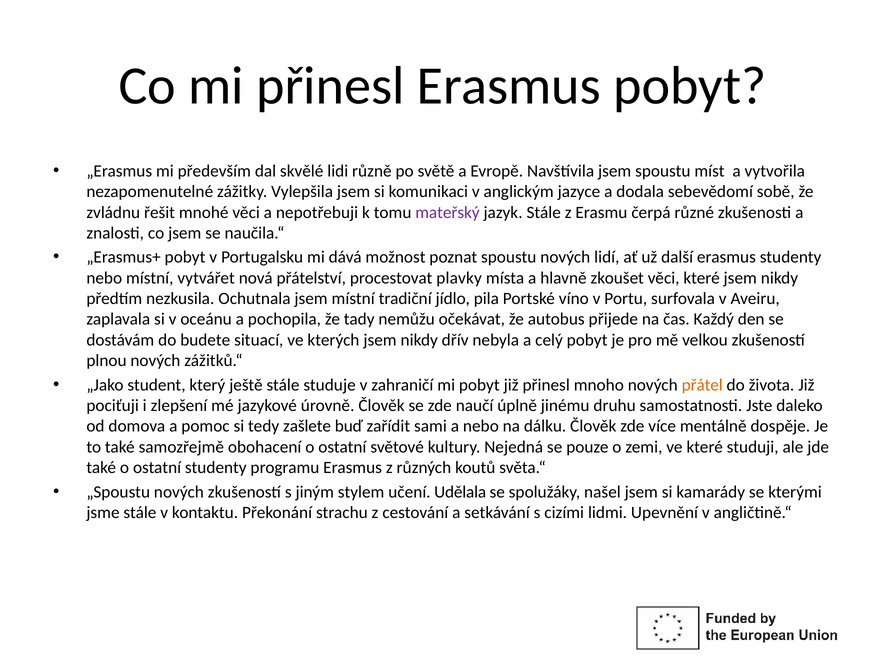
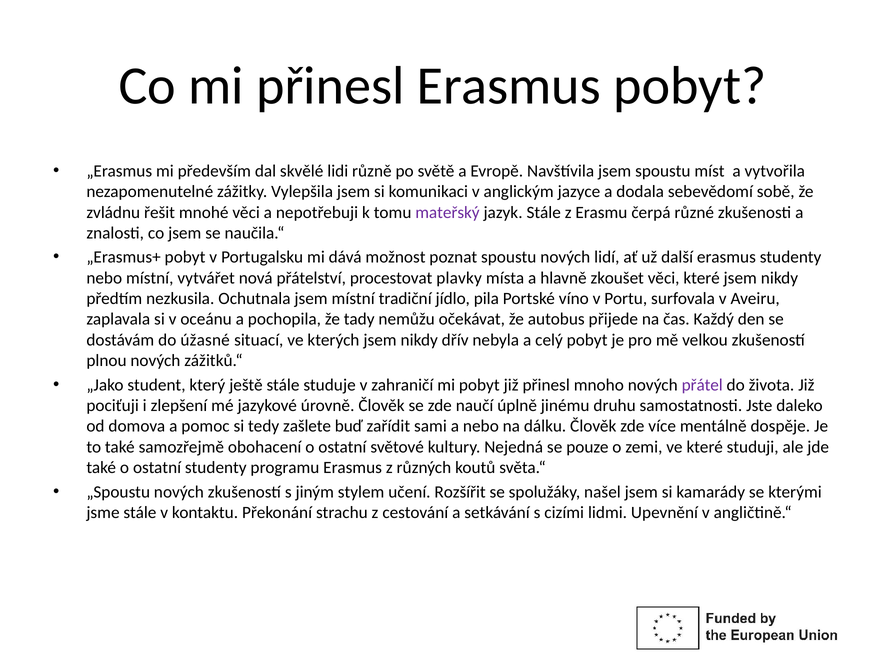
budete: budete -> úžasné
přátel colour: orange -> purple
Udělala: Udělala -> Rozšířit
